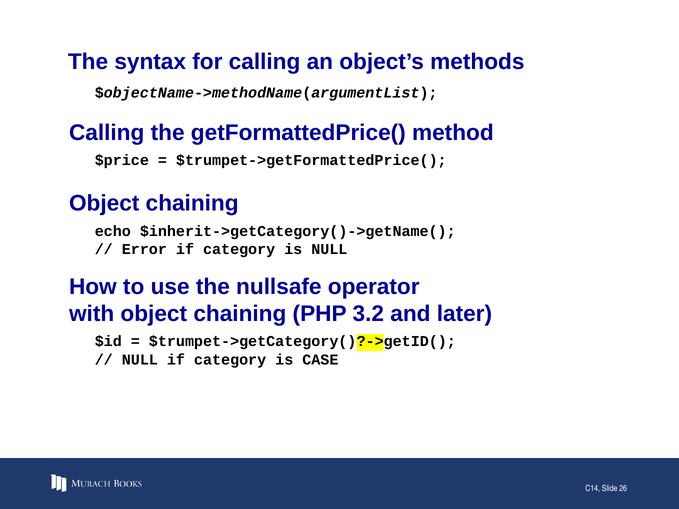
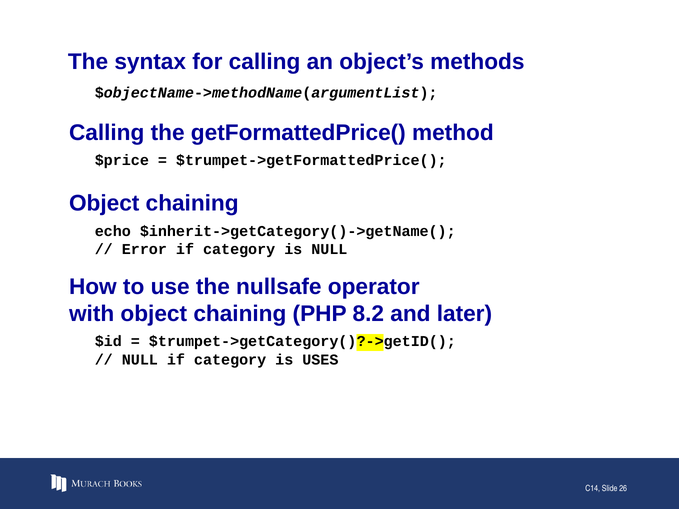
3.2: 3.2 -> 8.2
CASE: CASE -> USES
